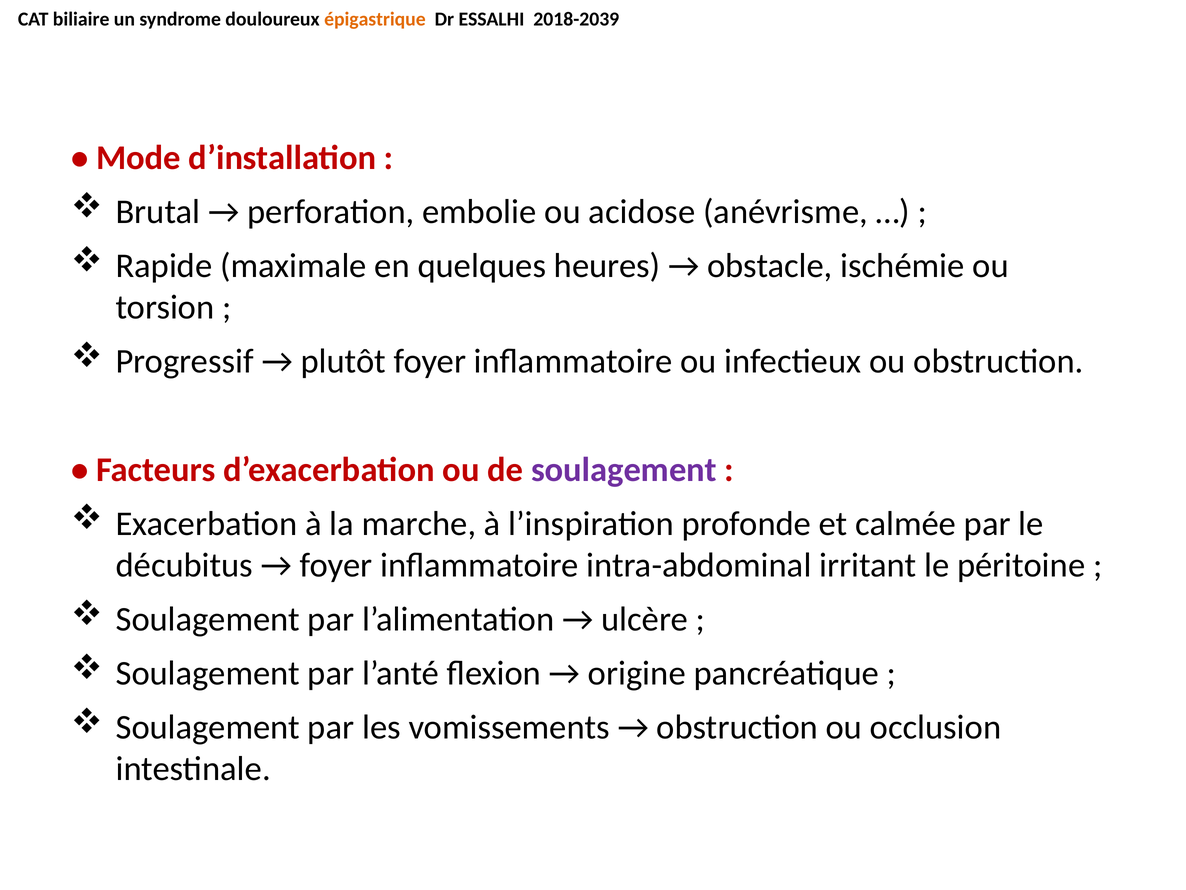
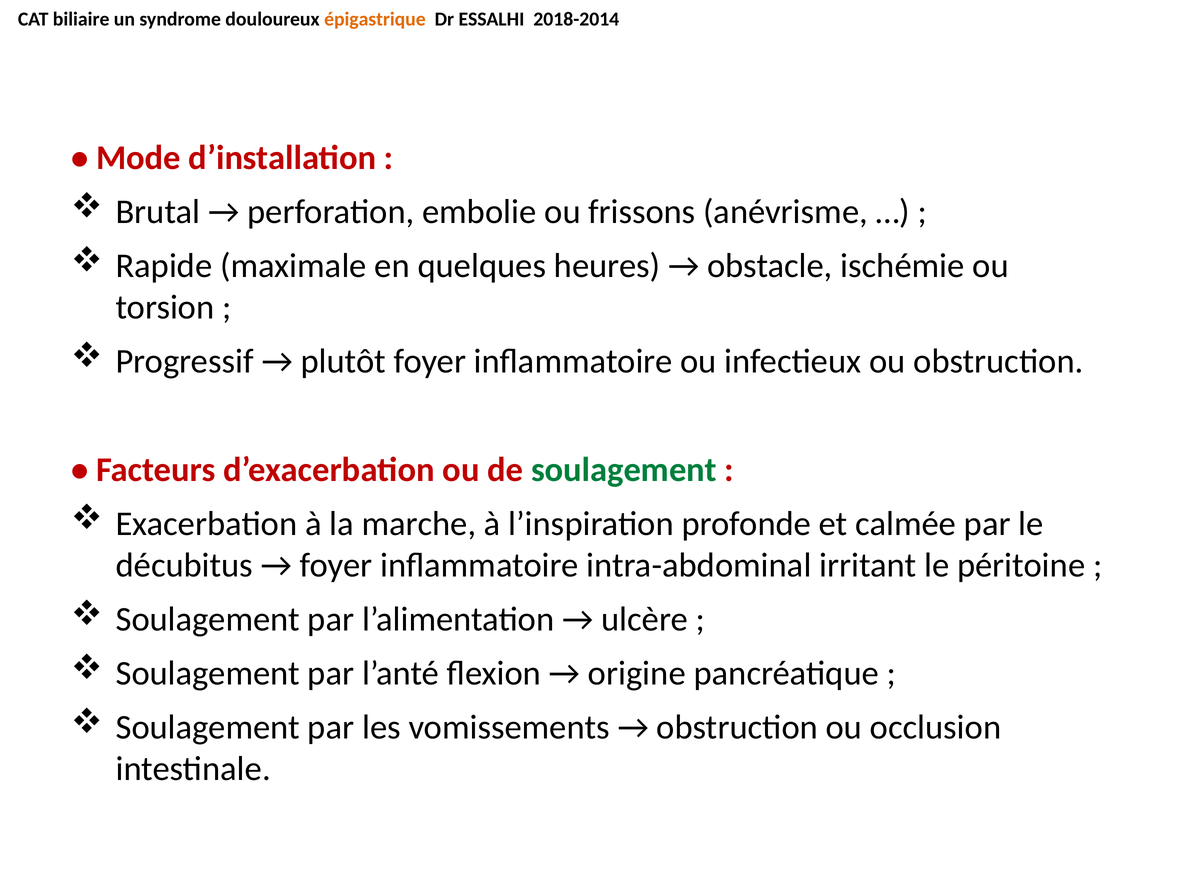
2018-2039: 2018-2039 -> 2018-2014
acidose: acidose -> frissons
soulagement at (624, 469) colour: purple -> green
